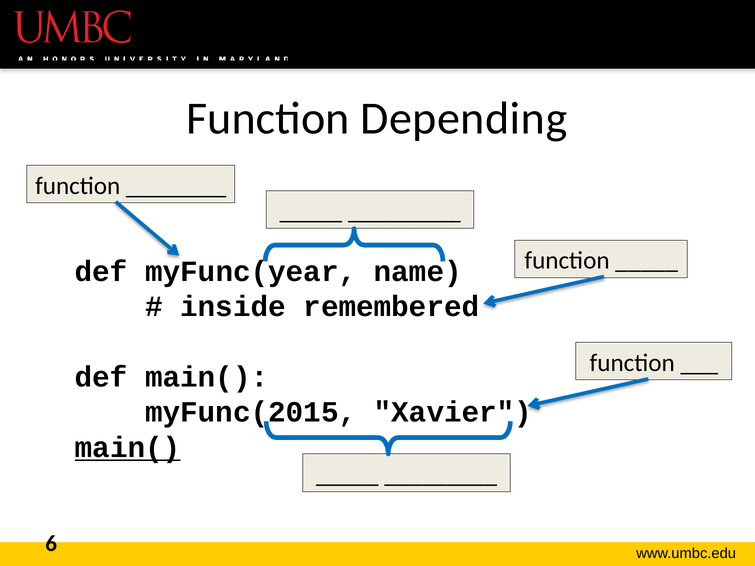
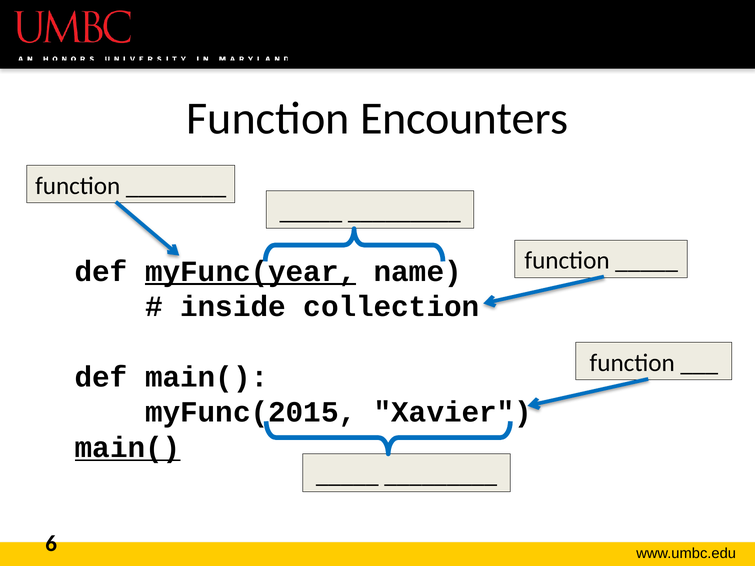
Depending: Depending -> Encounters
myFunc(year underline: none -> present
remembered: remembered -> collection
